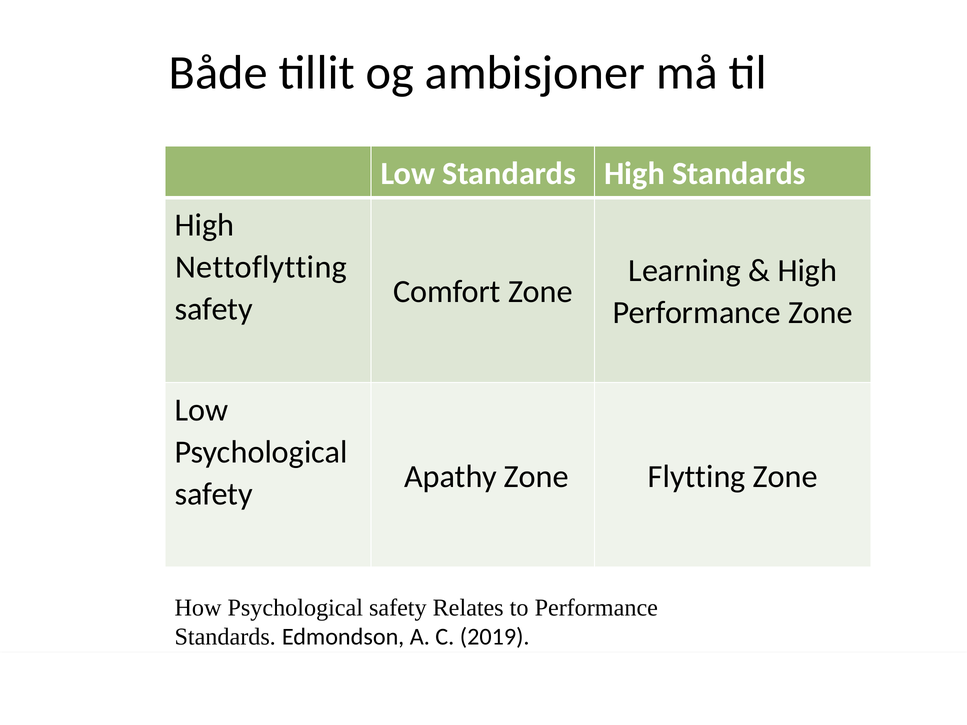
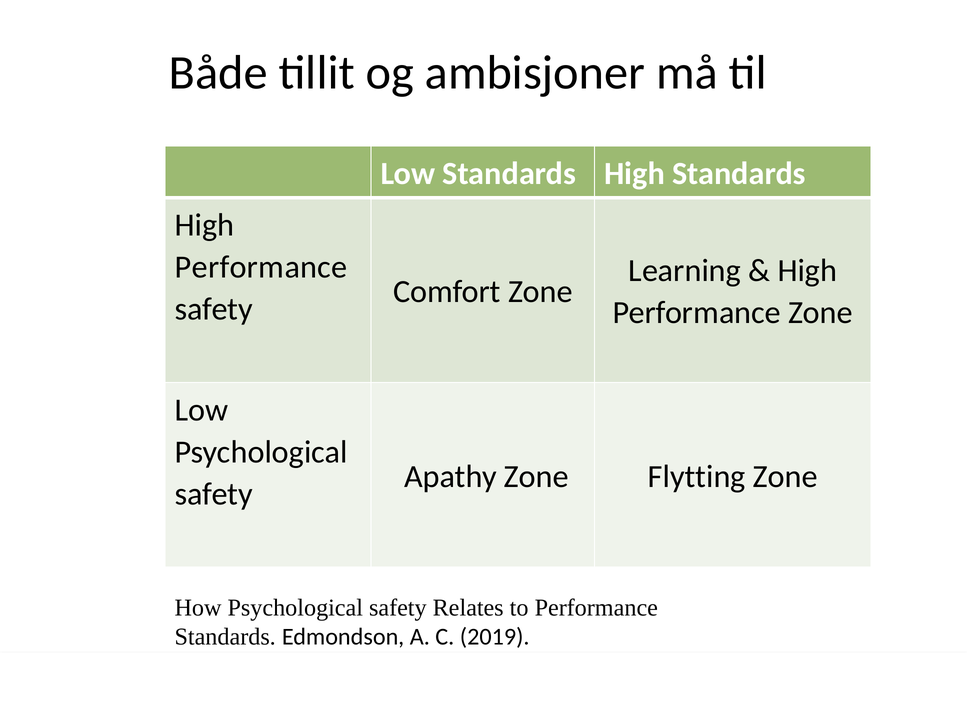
Nettoflytting at (261, 267): Nettoflytting -> Performance
